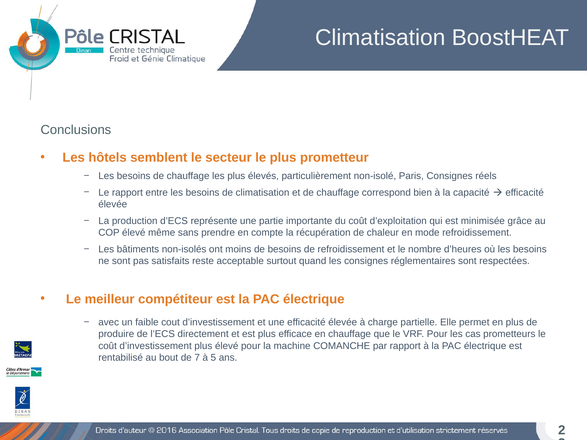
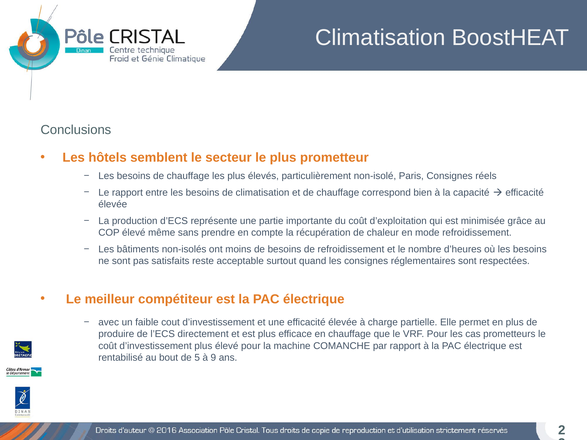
7: 7 -> 5
5: 5 -> 9
